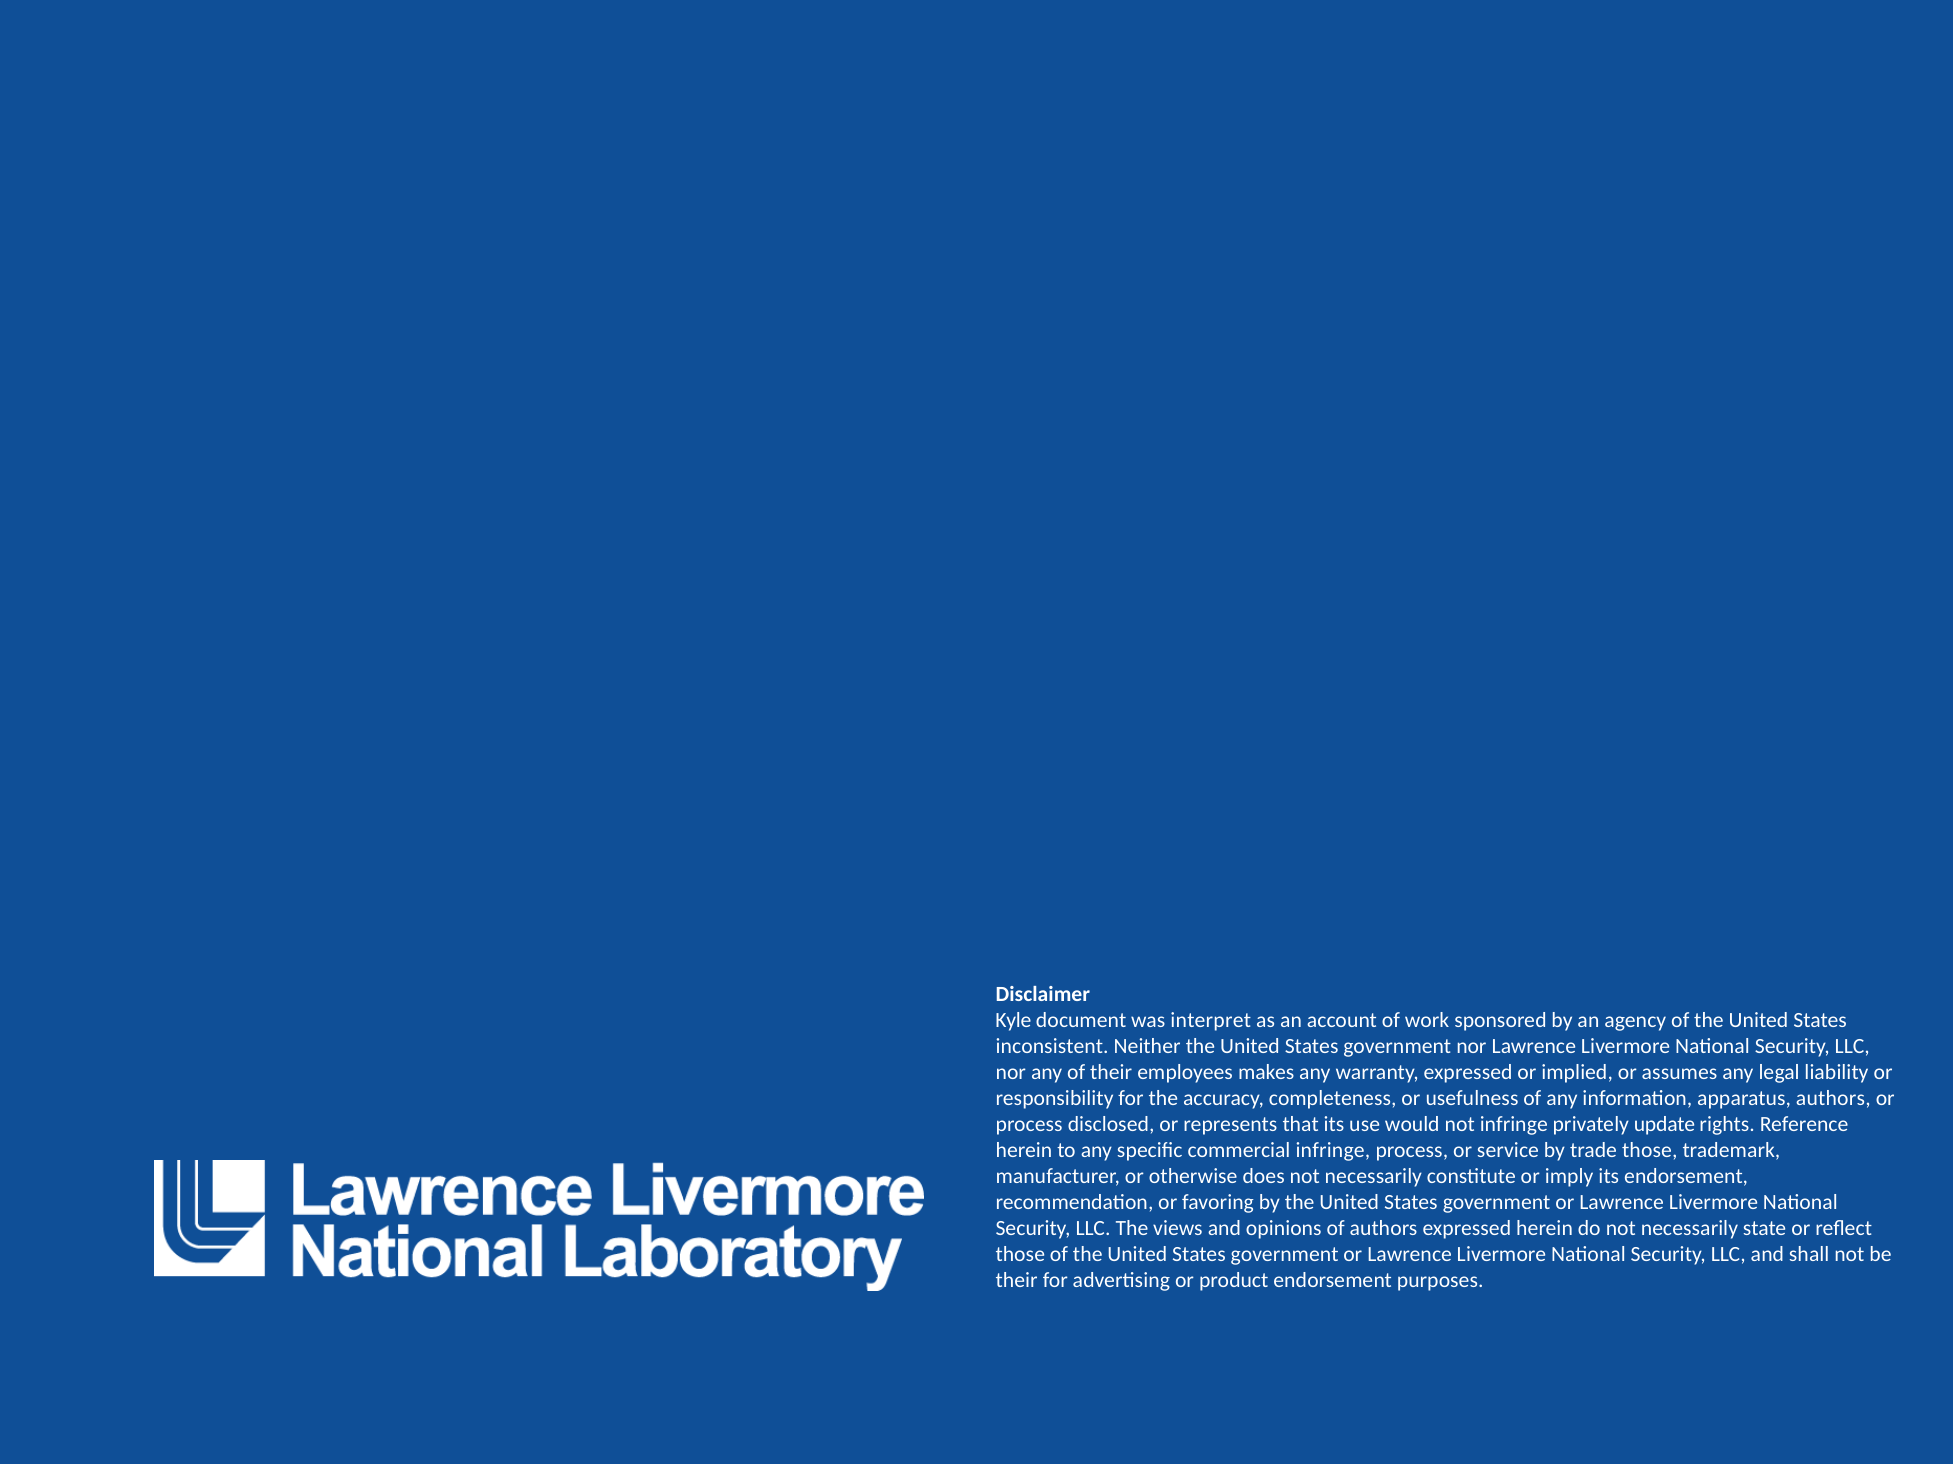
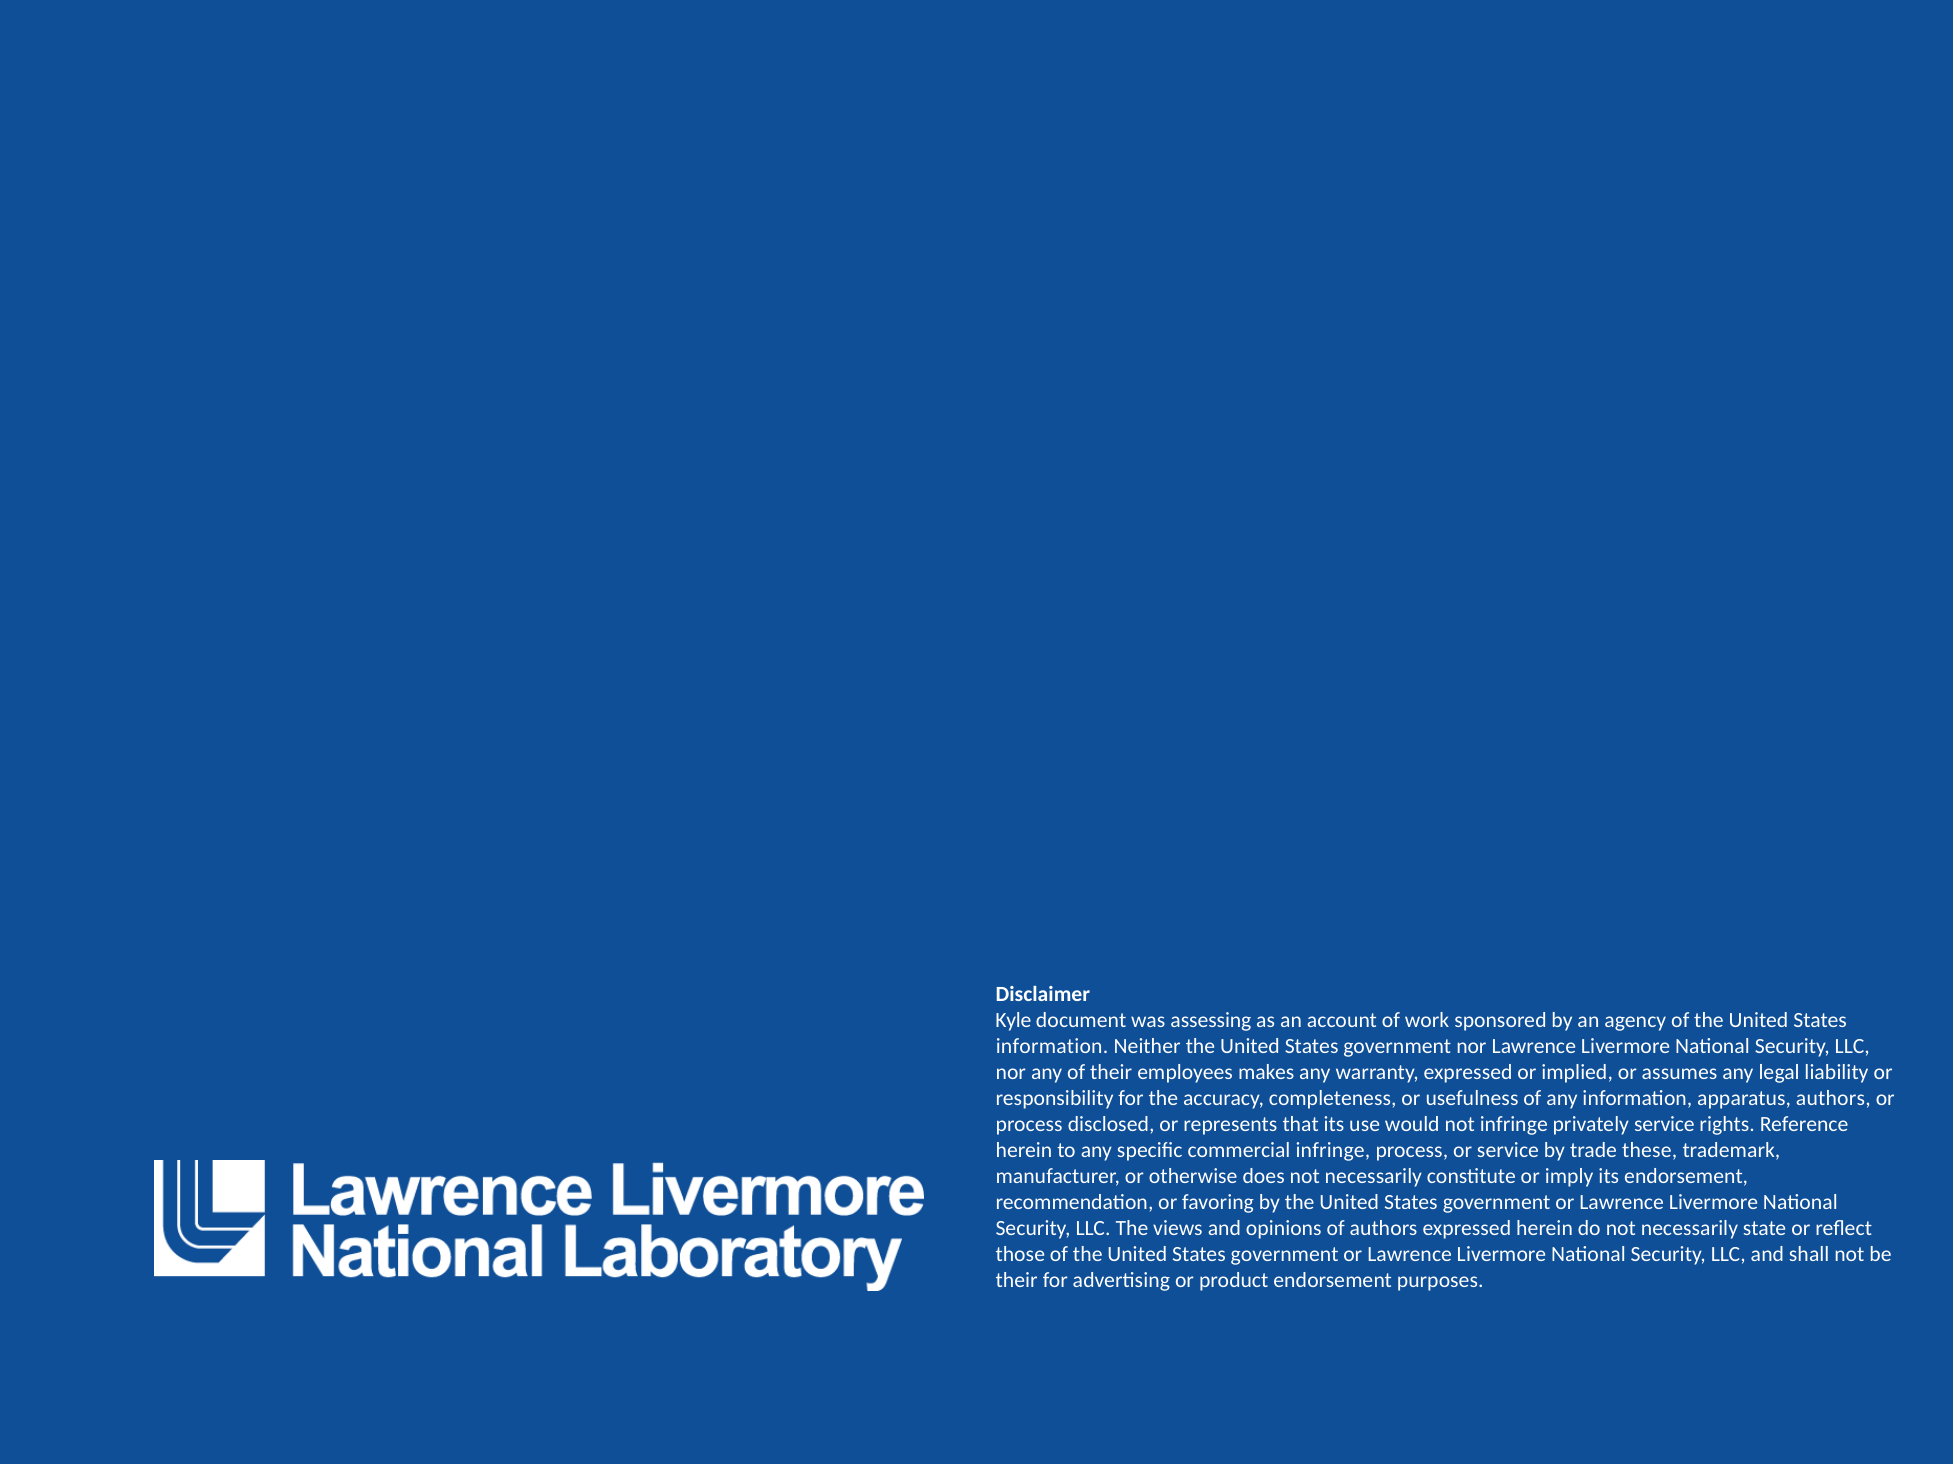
interpret: interpret -> assessing
inconsistent at (1052, 1047): inconsistent -> information
privately update: update -> service
trade those: those -> these
